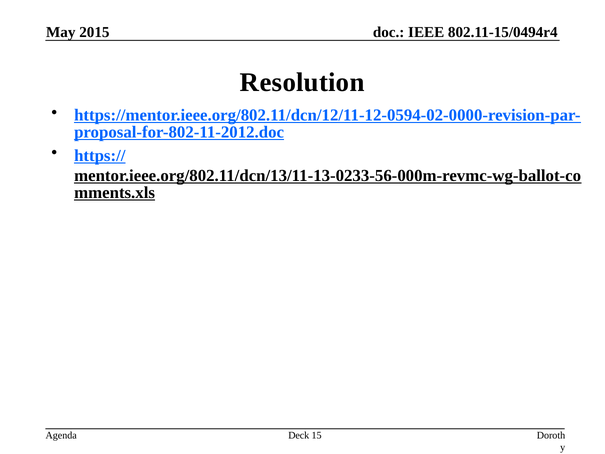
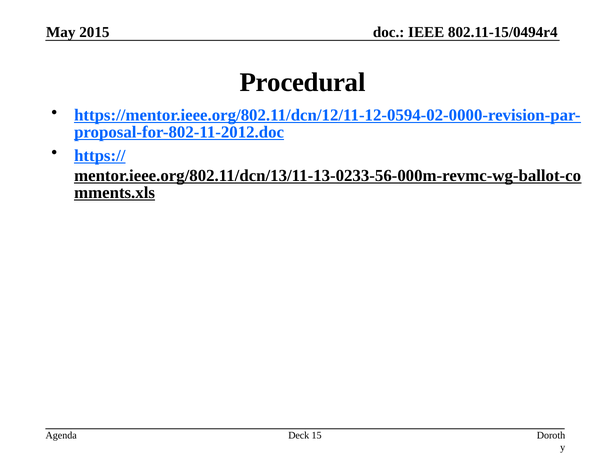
Resolution: Resolution -> Procedural
